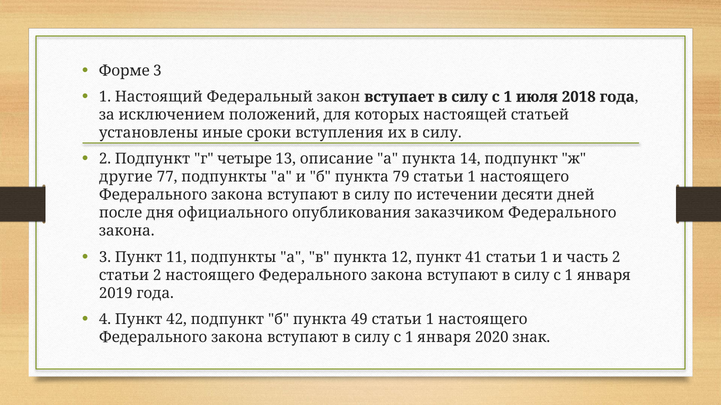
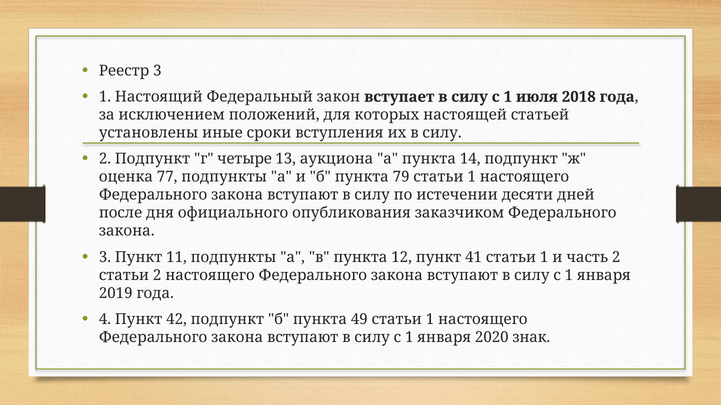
Форме: Форме -> Реестр
описание: описание -> аукциона
другие: другие -> оценка
